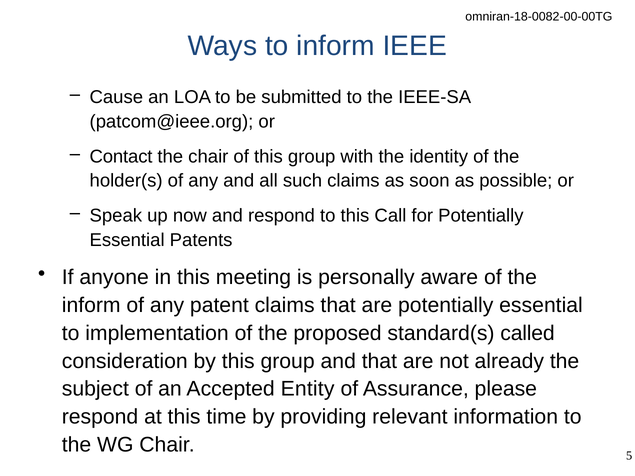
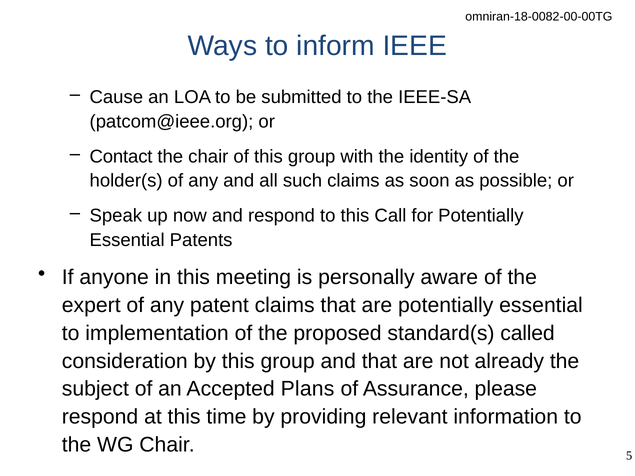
inform at (91, 305): inform -> expert
Entity: Entity -> Plans
